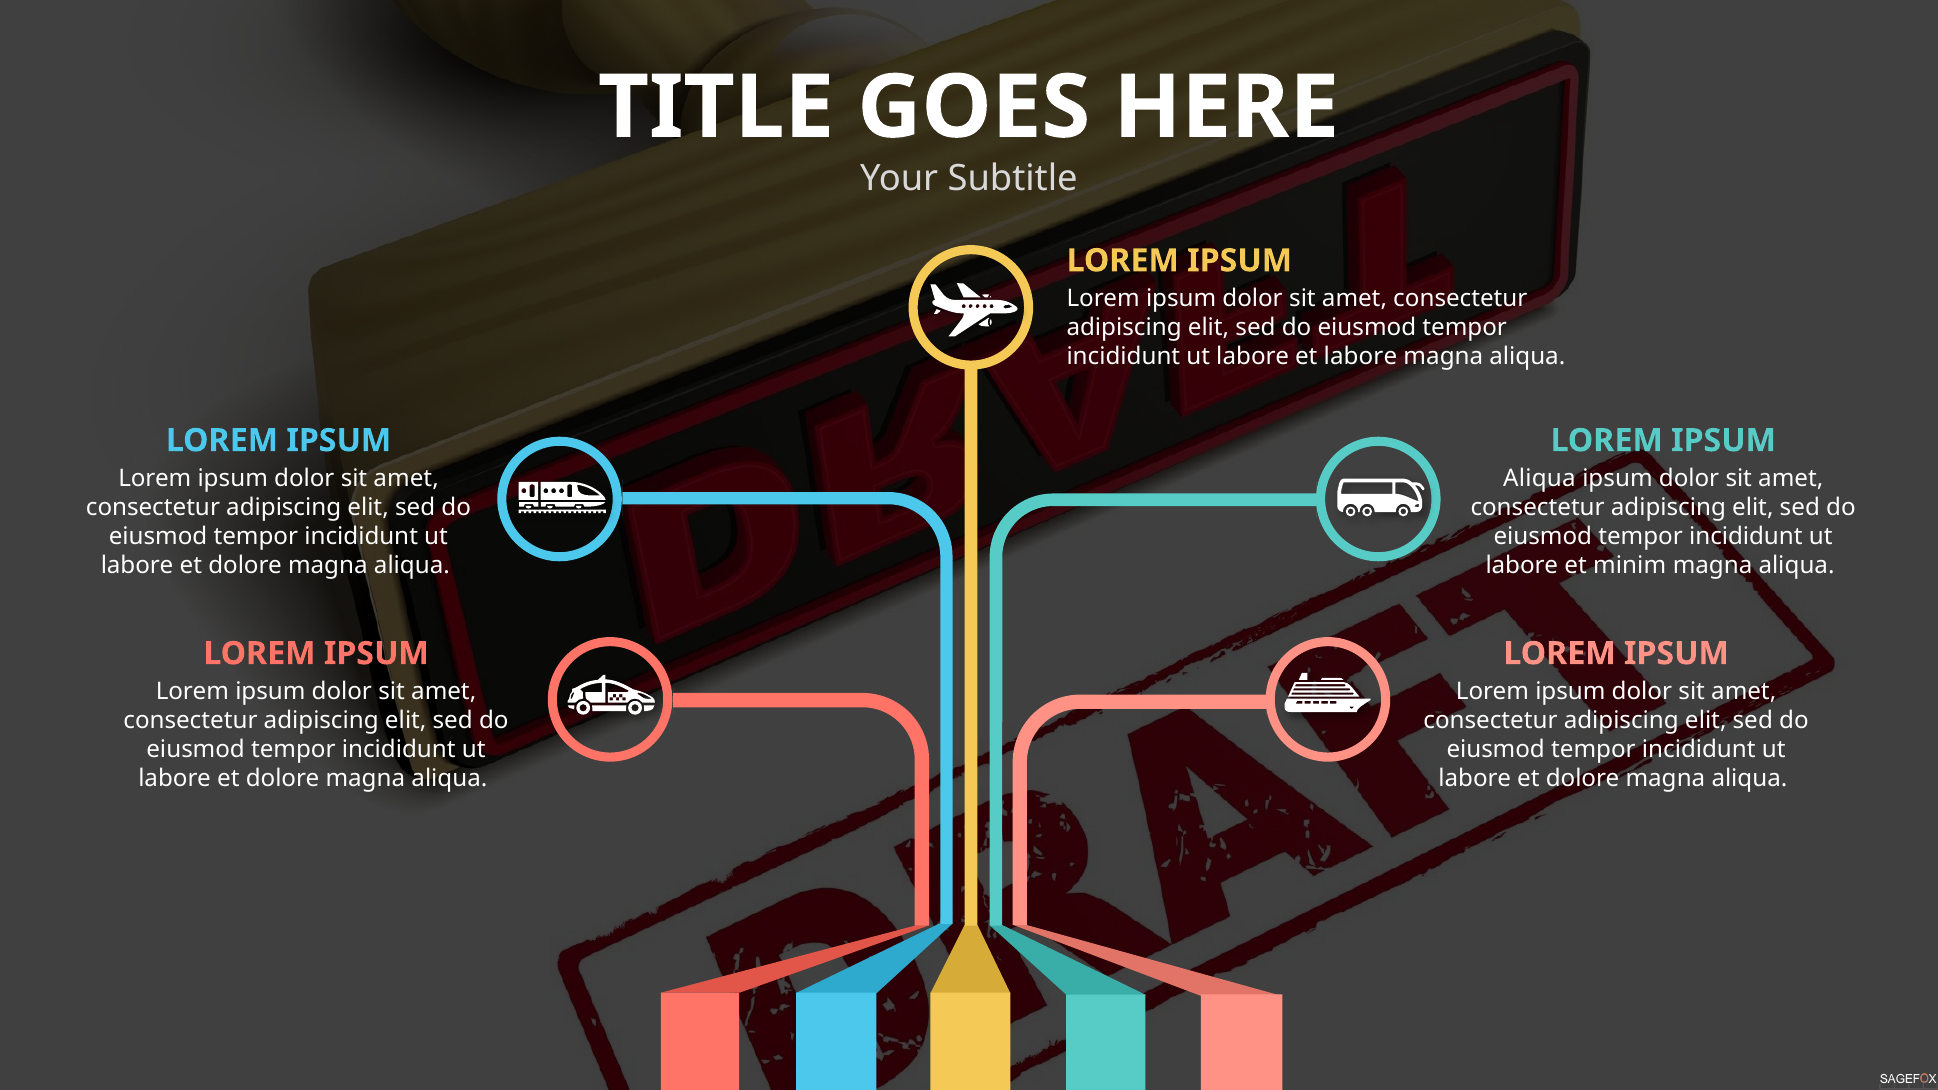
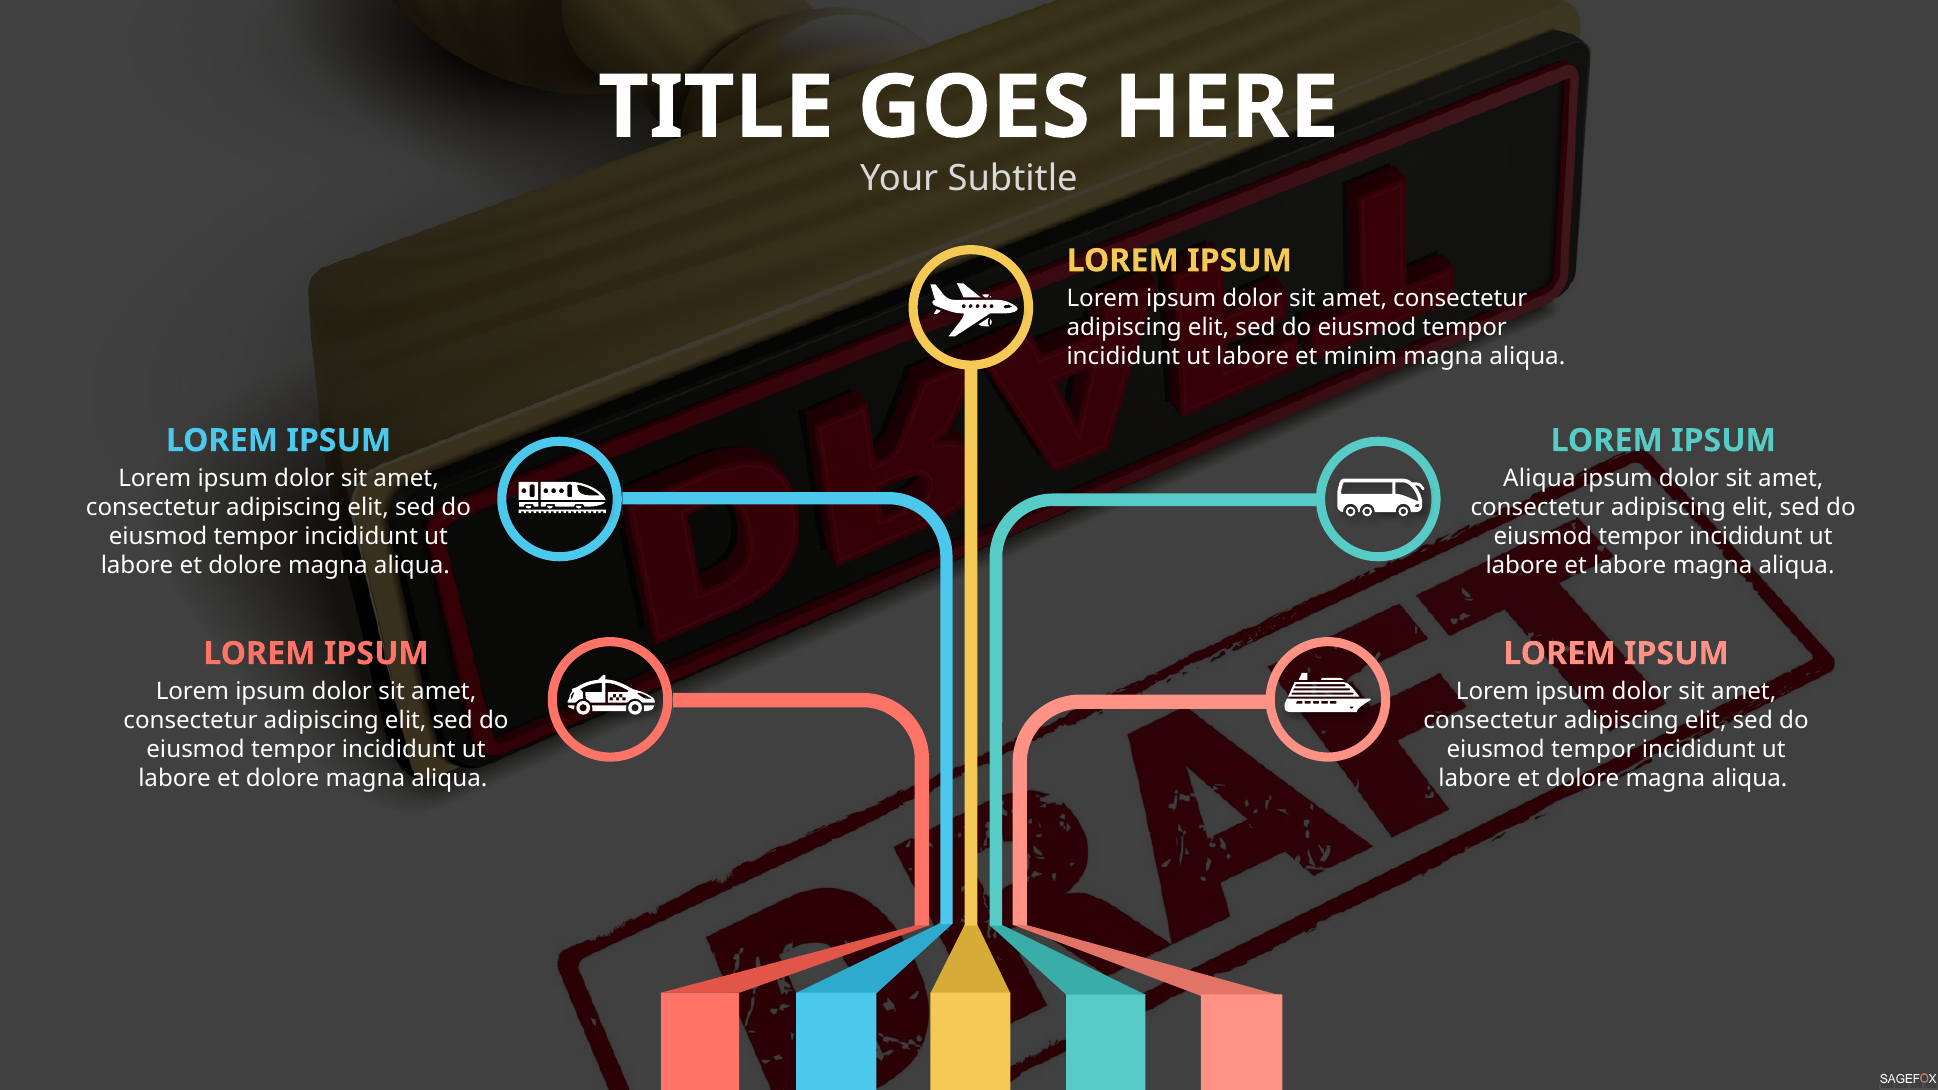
et labore: labore -> minim
et minim: minim -> labore
